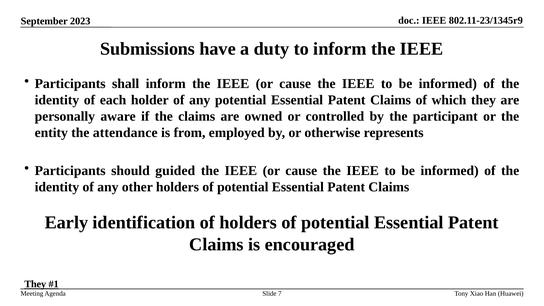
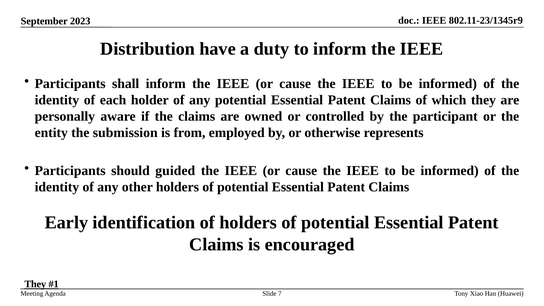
Submissions: Submissions -> Distribution
attendance: attendance -> submission
